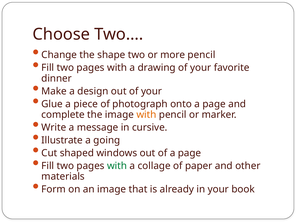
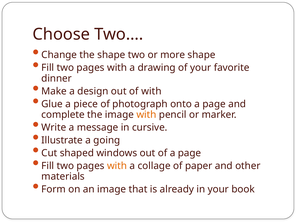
more pencil: pencil -> shape
out of your: your -> with
with at (117, 166) colour: green -> orange
